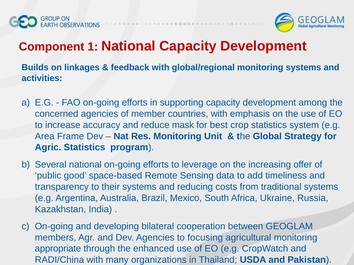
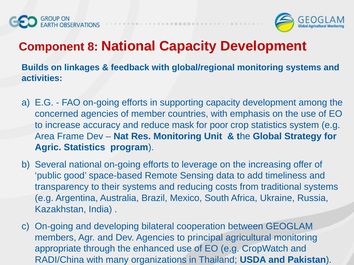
1: 1 -> 8
best: best -> poor
focusing: focusing -> principal
